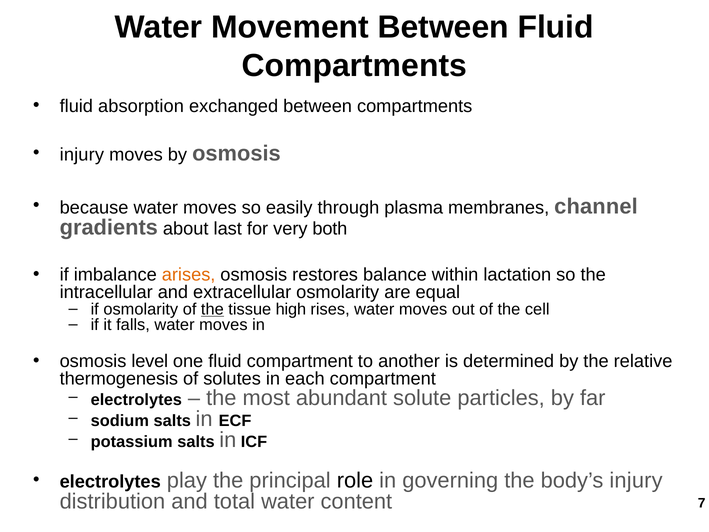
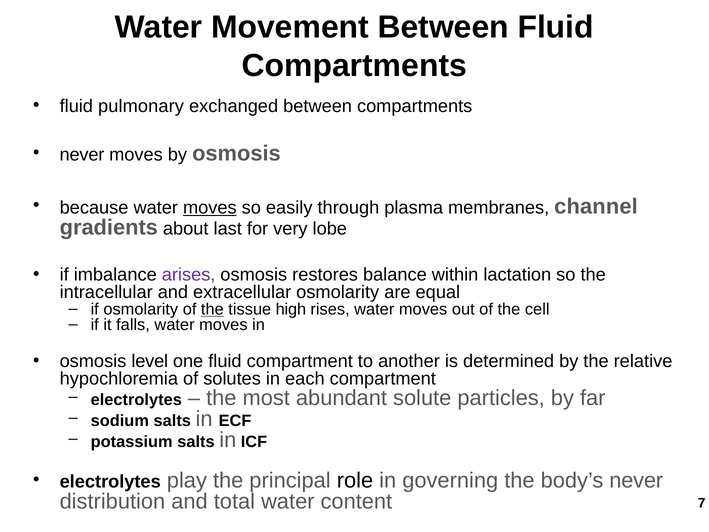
absorption: absorption -> pulmonary
injury at (82, 155): injury -> never
moves at (210, 207) underline: none -> present
both: both -> lobe
arises colour: orange -> purple
thermogenesis: thermogenesis -> hypochloremia
body’s injury: injury -> never
